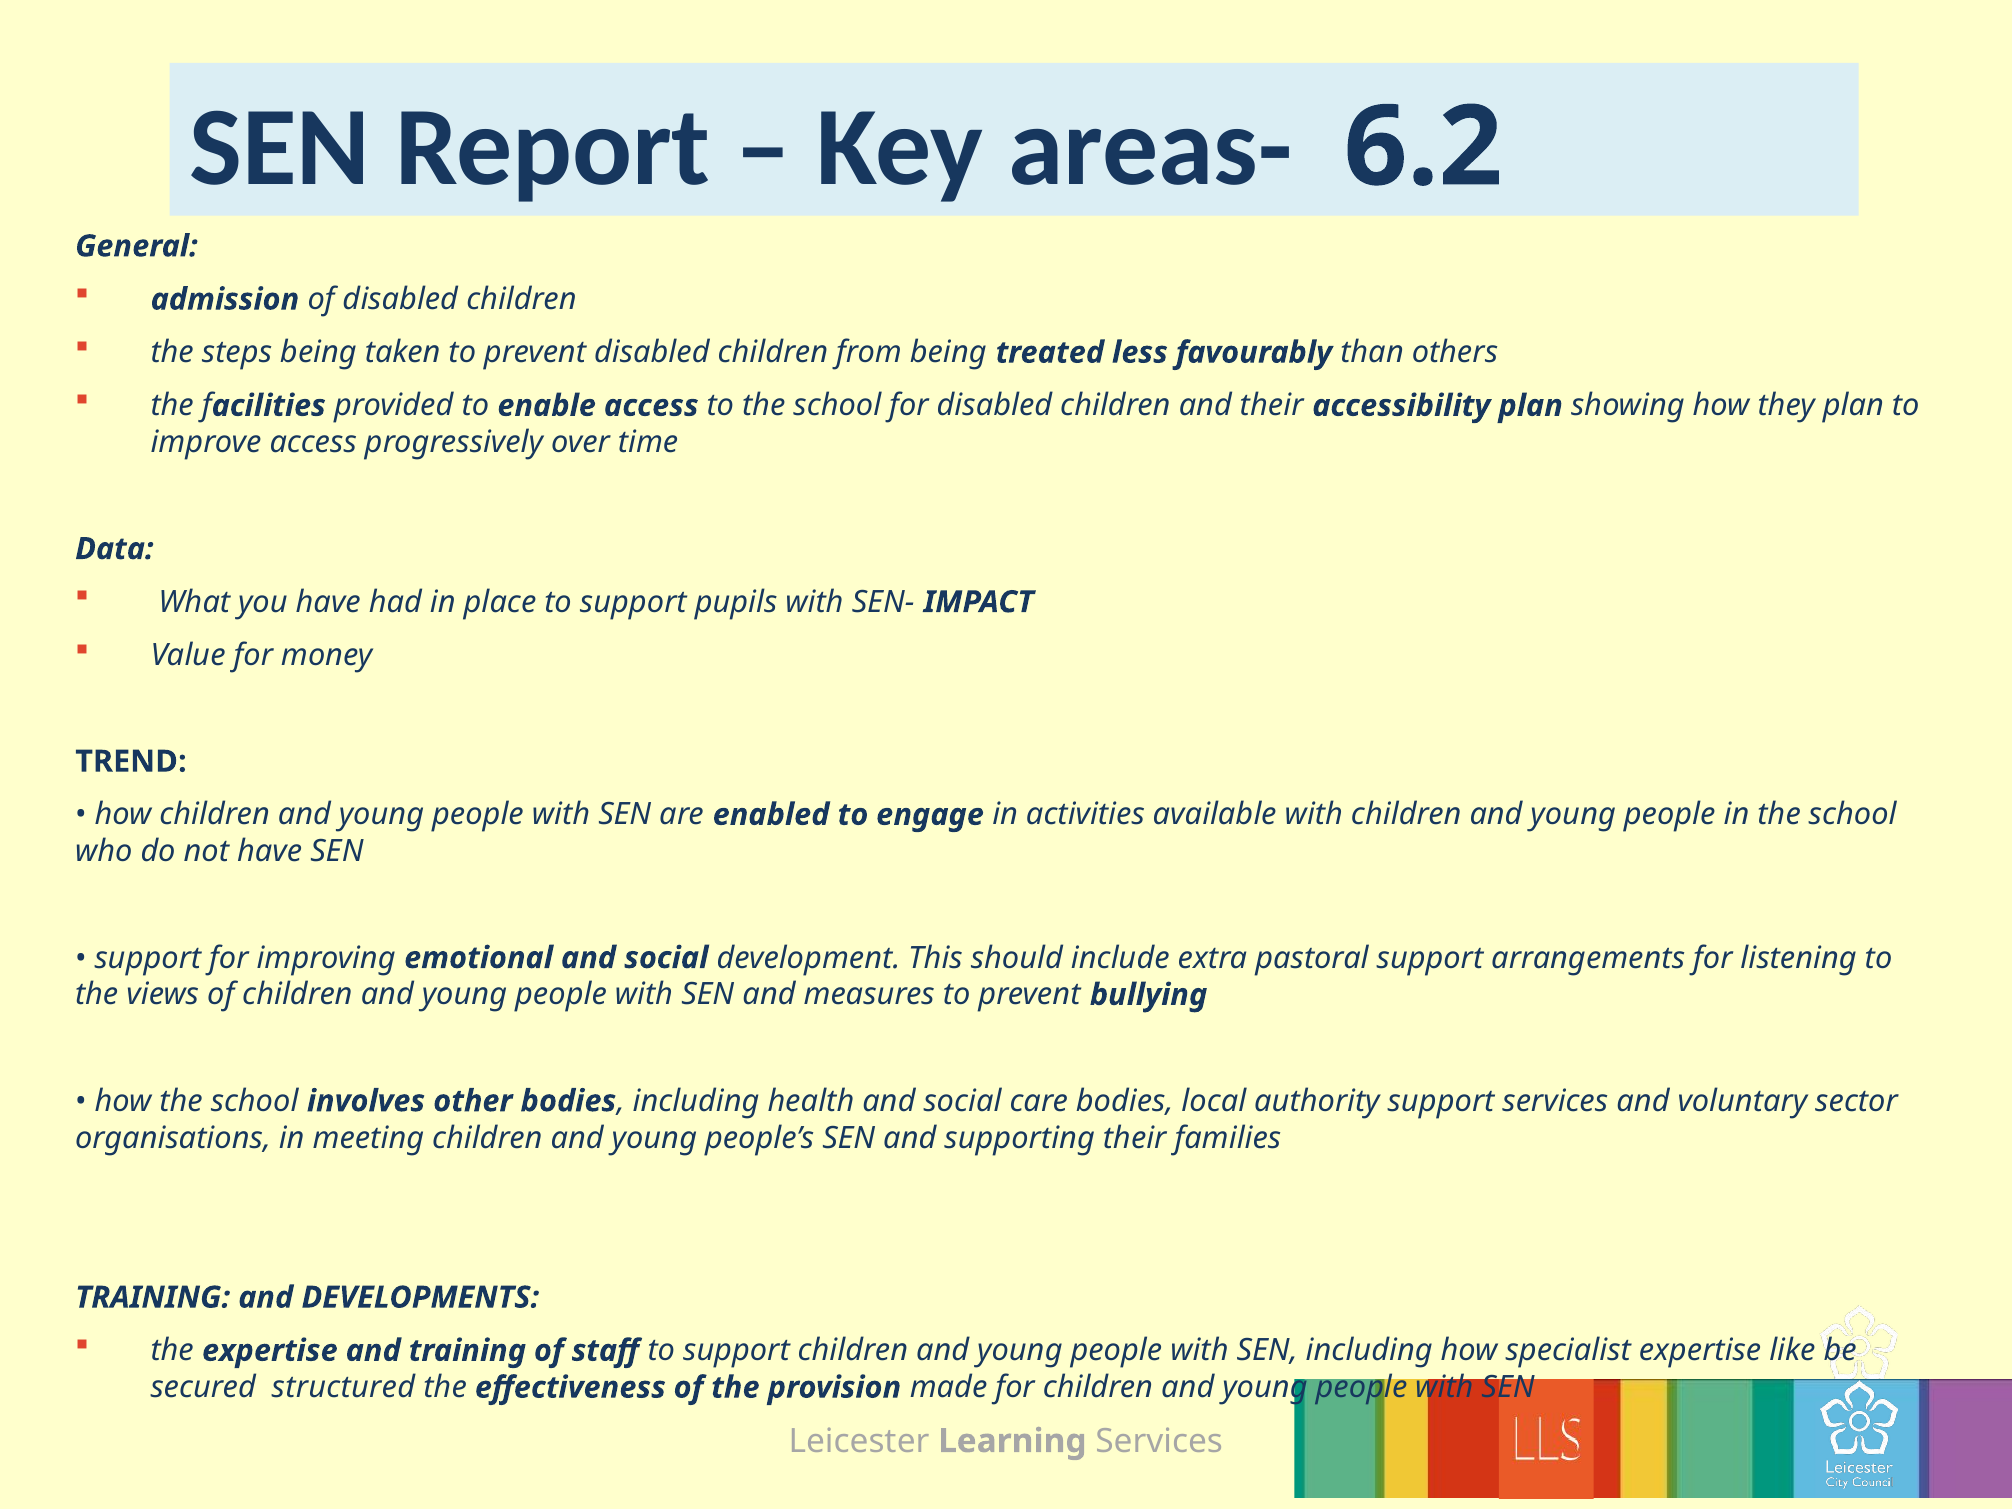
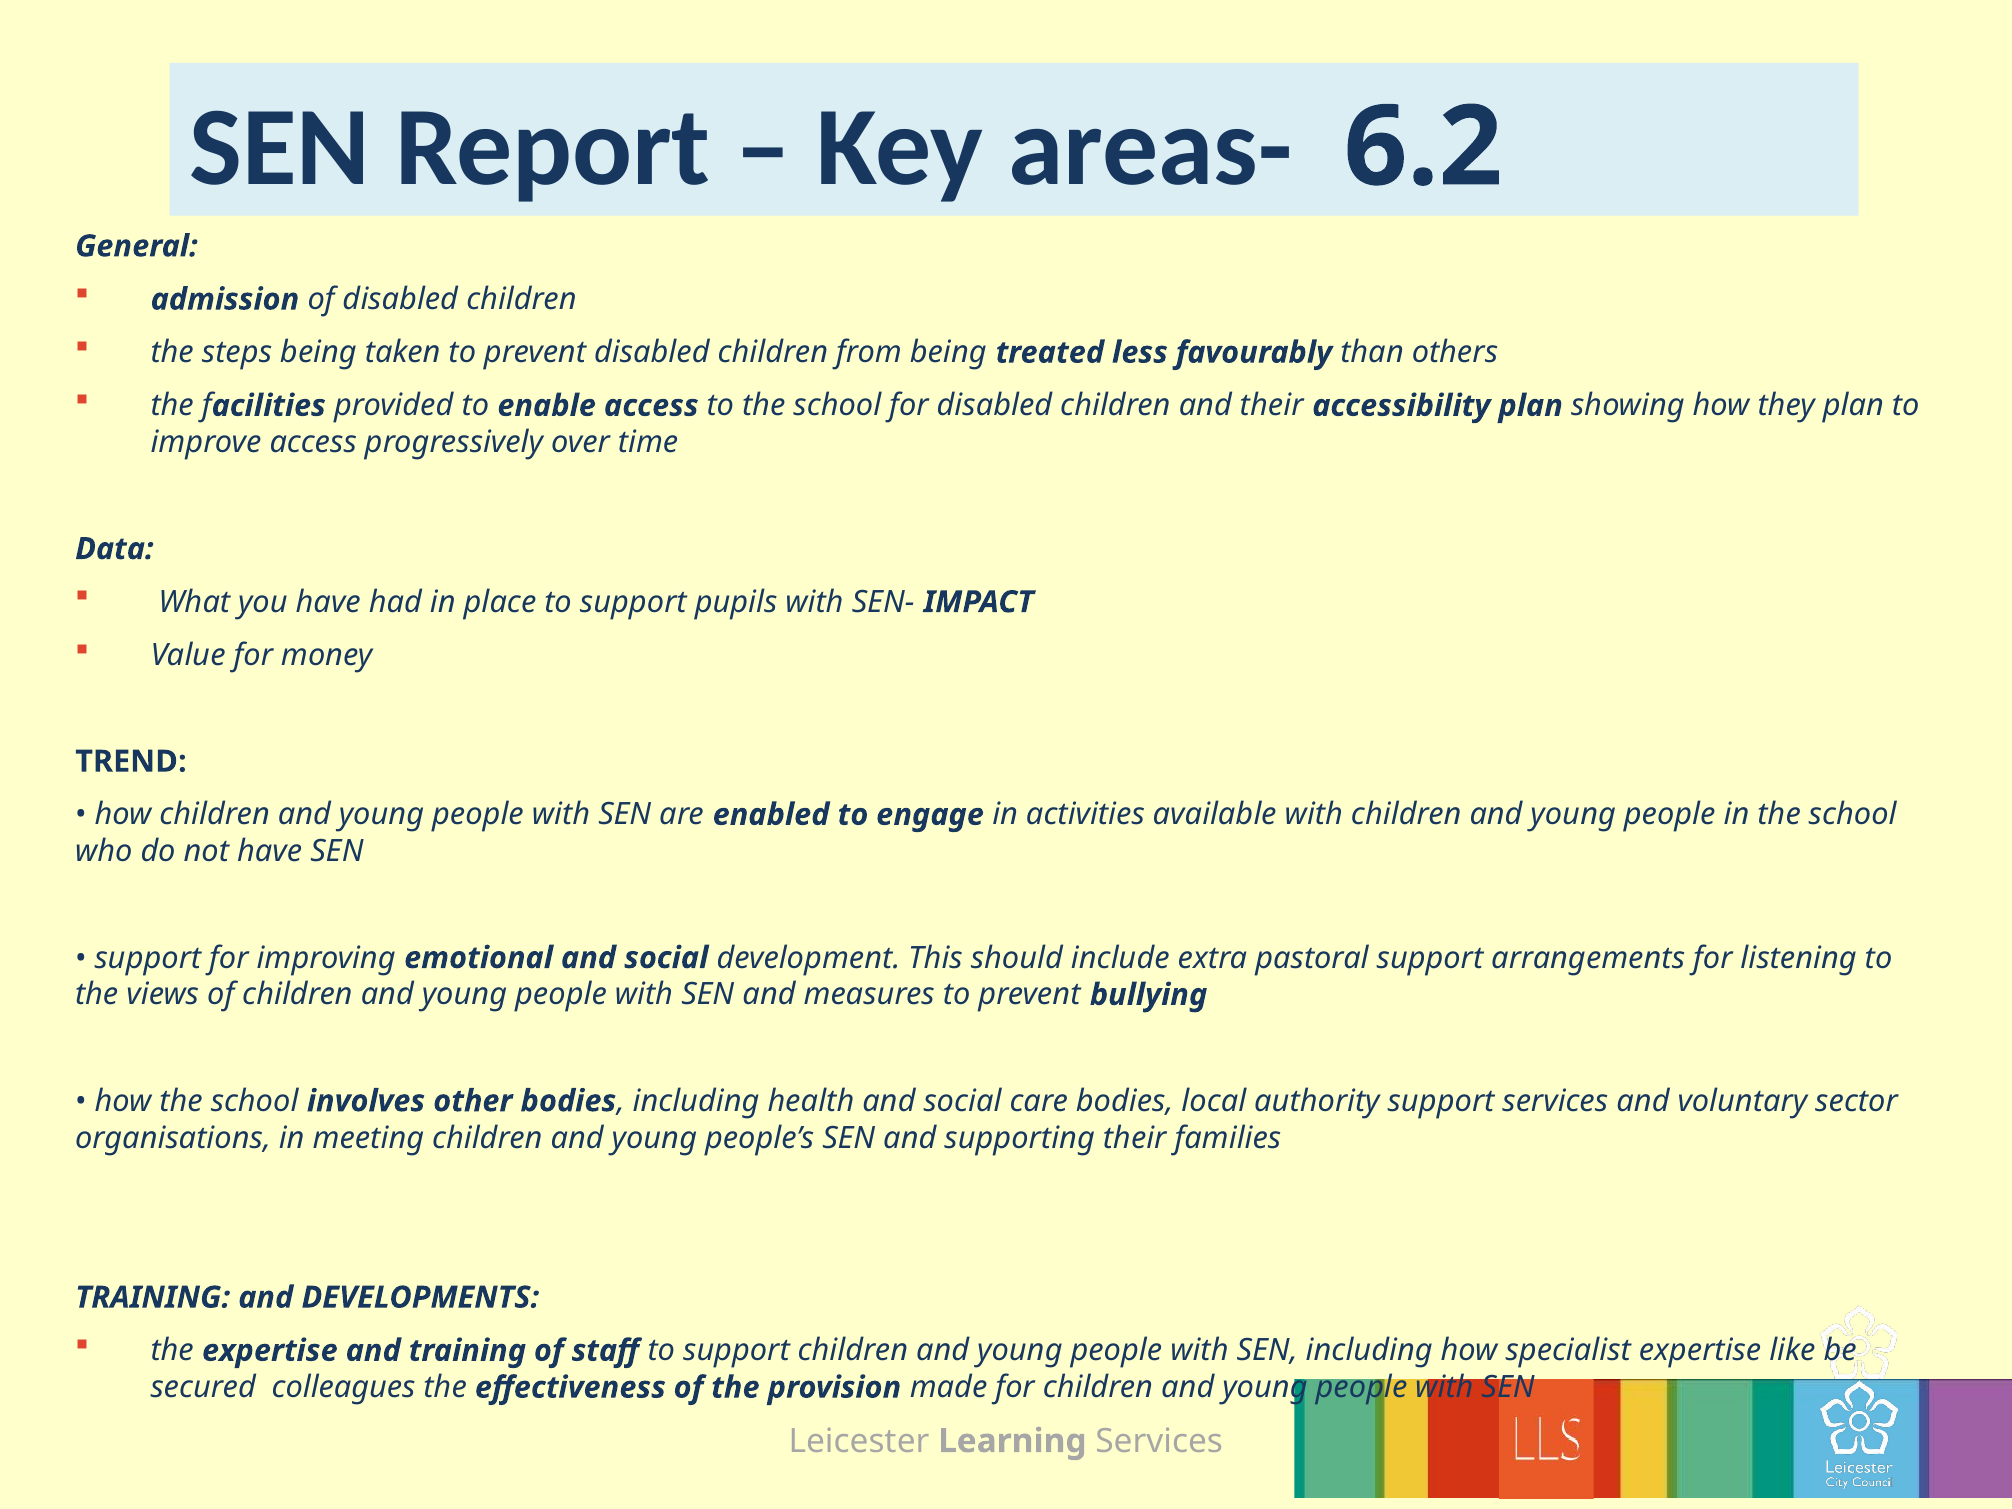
structured: structured -> colleagues
